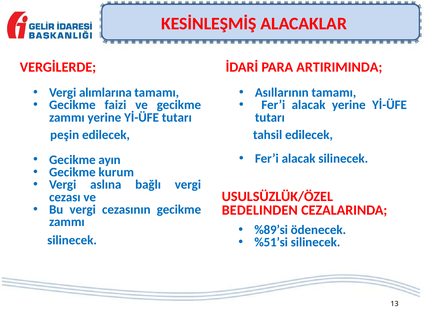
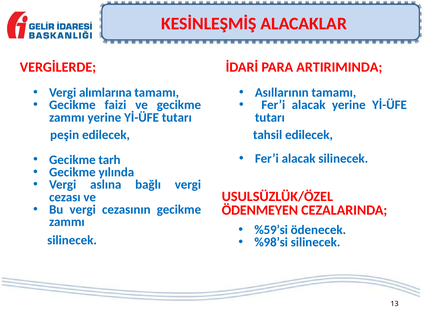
ayın: ayın -> tarh
kurum: kurum -> yılında
BEDELINDEN: BEDELINDEN -> ÖDENMEYEN
%89’si: %89’si -> %59’si
%51’si: %51’si -> %98’si
